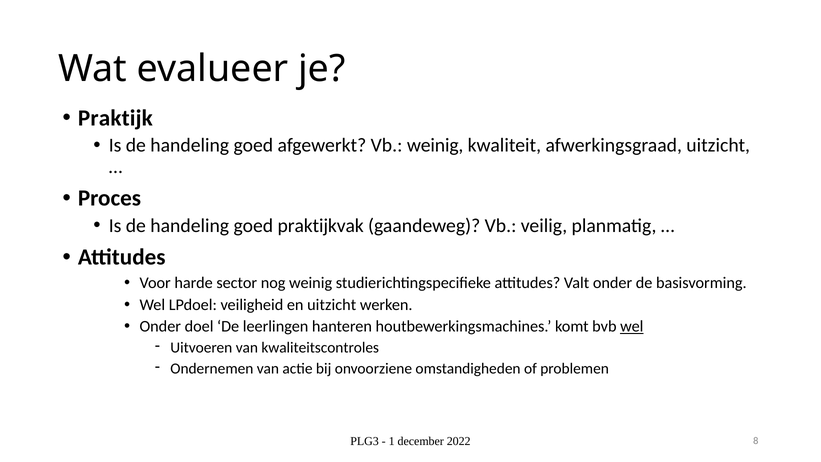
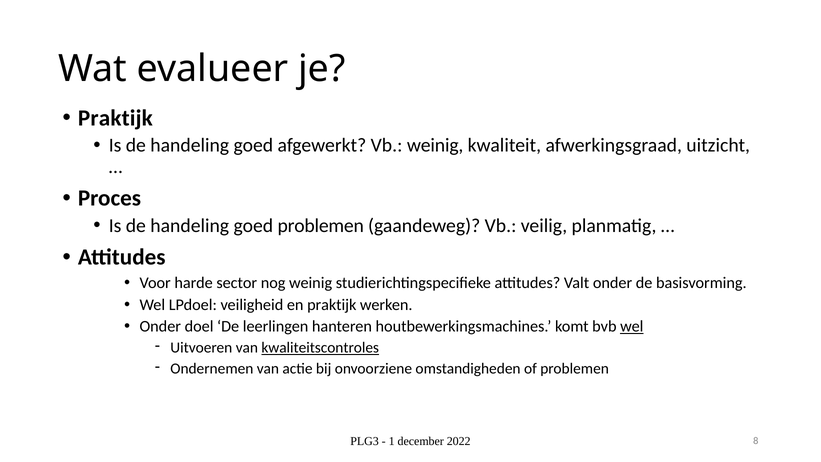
goed praktijkvak: praktijkvak -> problemen
en uitzicht: uitzicht -> praktijk
kwaliteitscontroles underline: none -> present
